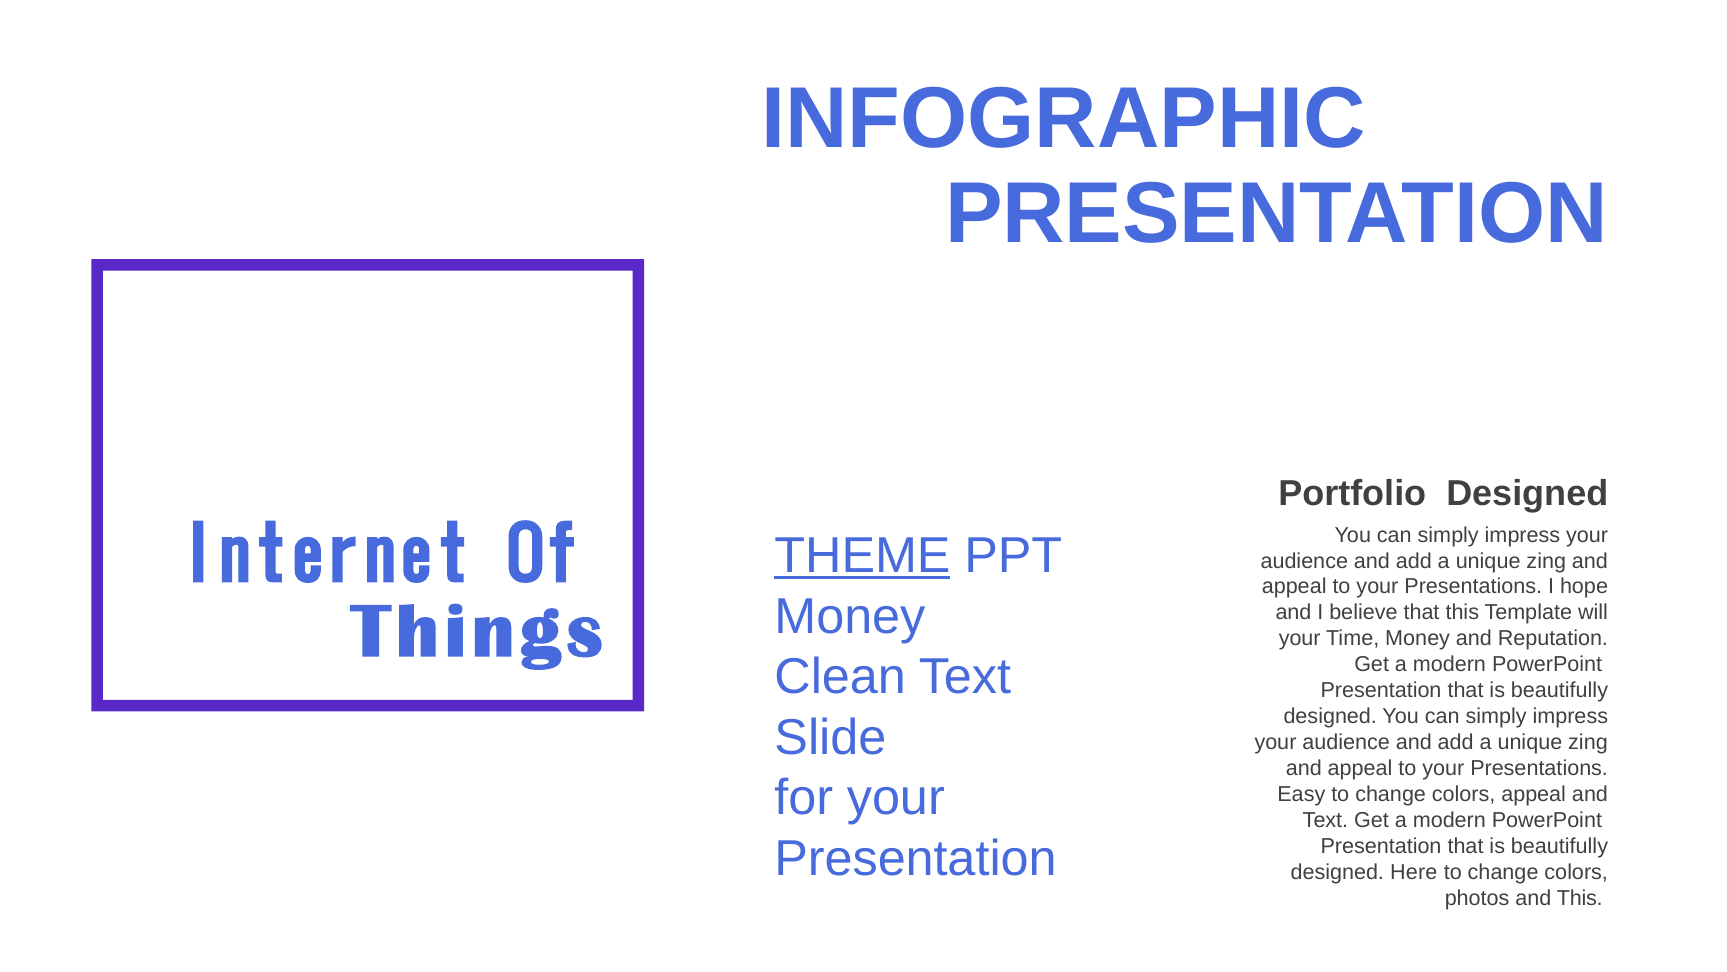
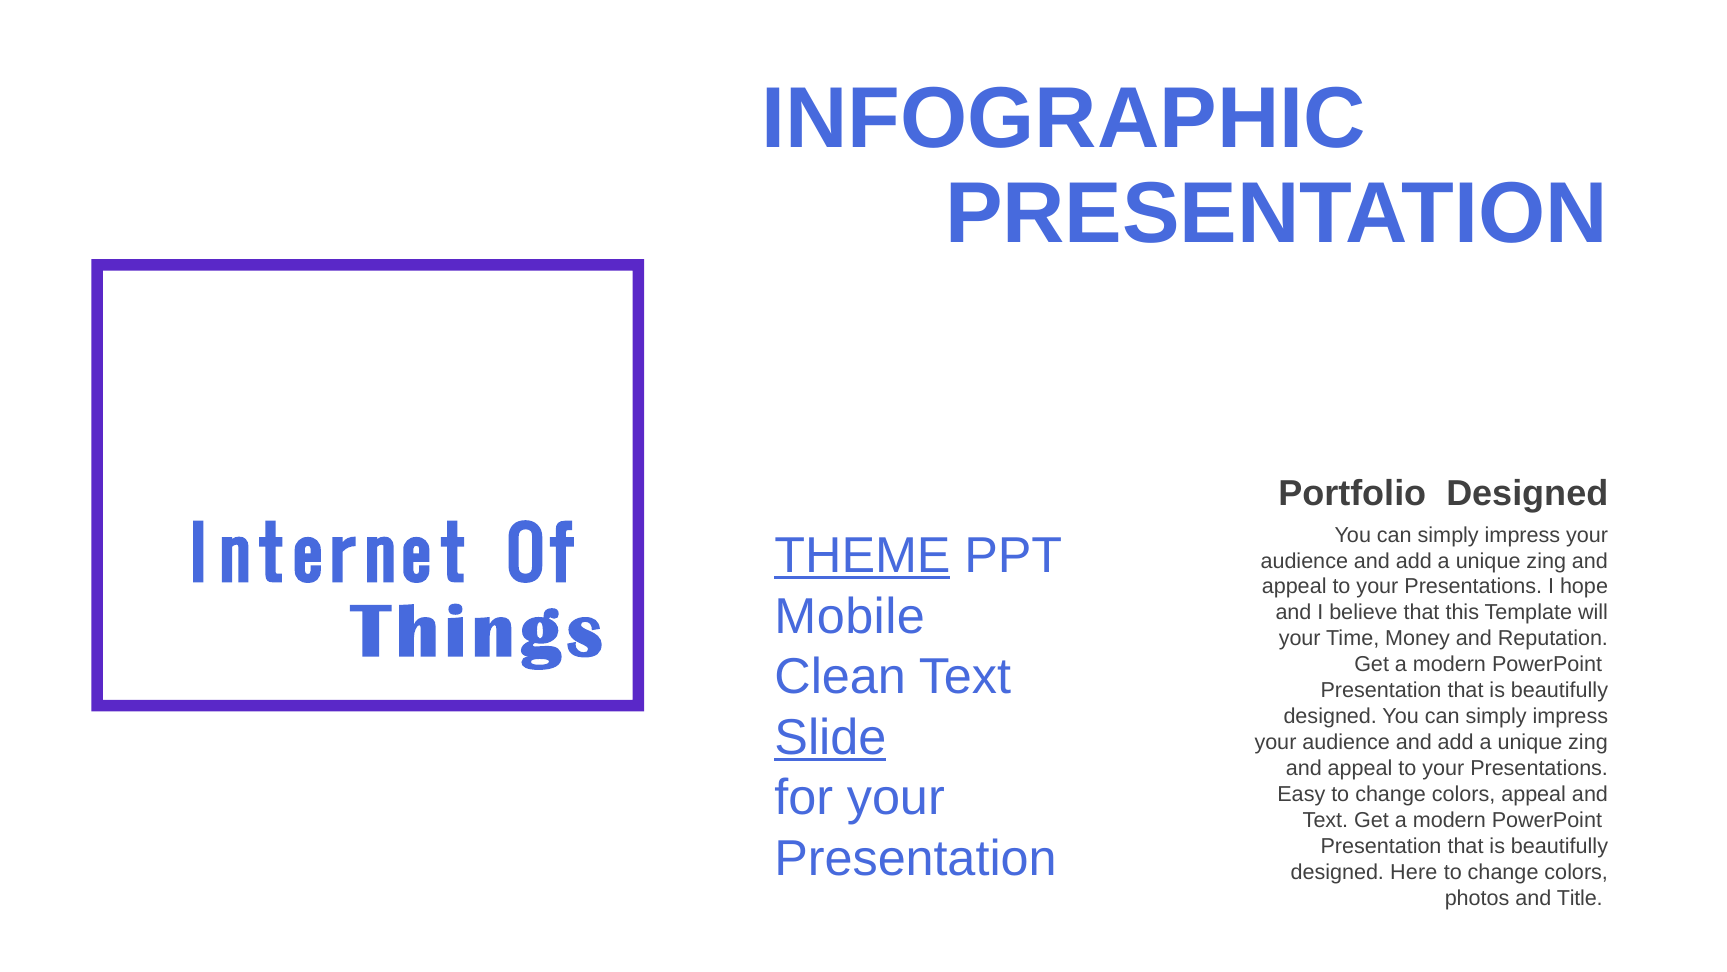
Money at (850, 616): Money -> Mobile
Slide underline: none -> present
and This: This -> Title
